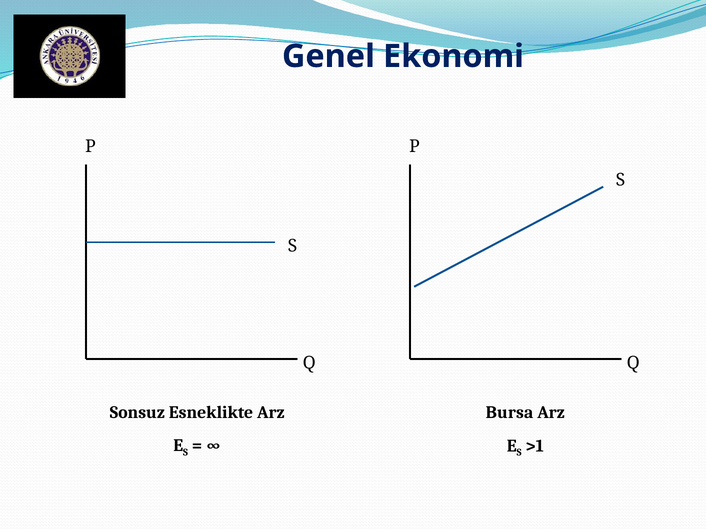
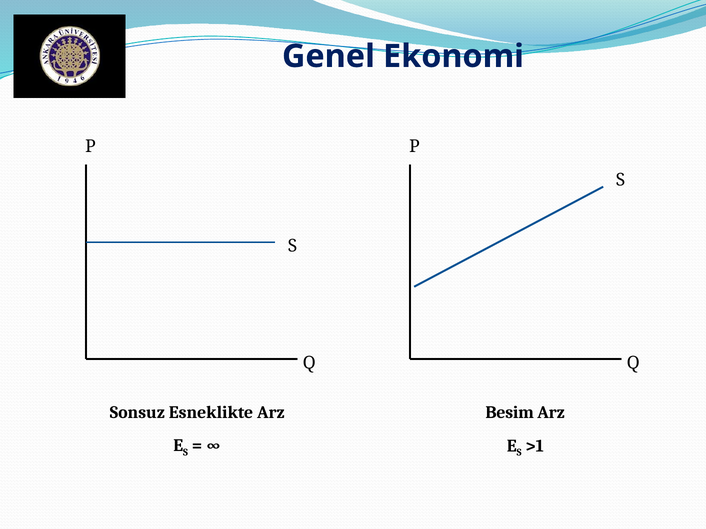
Bursa: Bursa -> Besim
